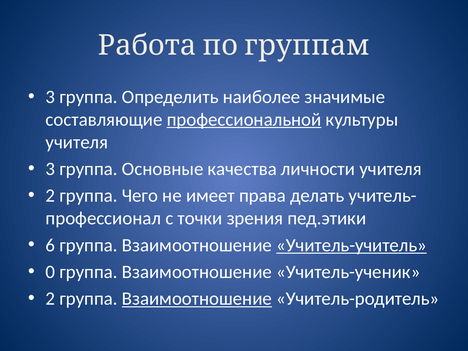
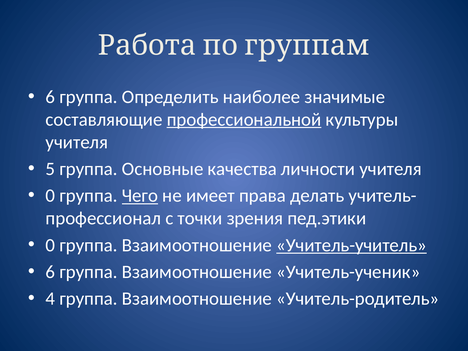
3 at (50, 97): 3 -> 6
3 at (50, 169): 3 -> 5
2 at (50, 196): 2 -> 0
Чего underline: none -> present
6 at (50, 245): 6 -> 0
0 at (50, 272): 0 -> 6
2 at (50, 299): 2 -> 4
Взаимоотношение at (197, 299) underline: present -> none
